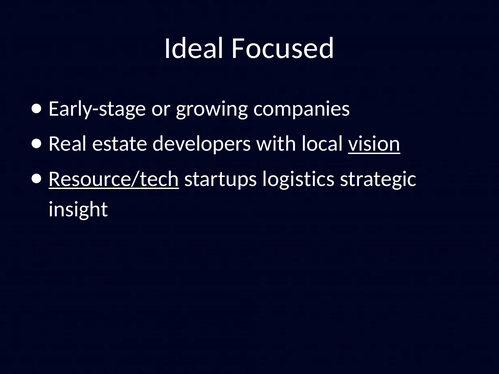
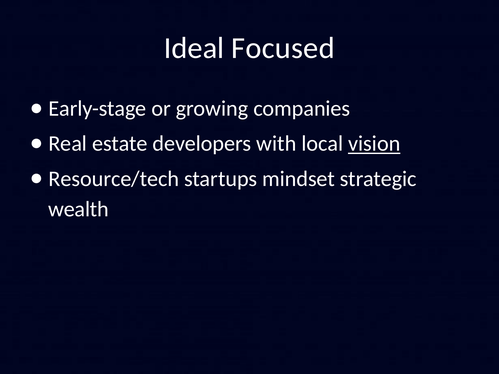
Resource/tech underline: present -> none
logistics: logistics -> mindset
insight: insight -> wealth
